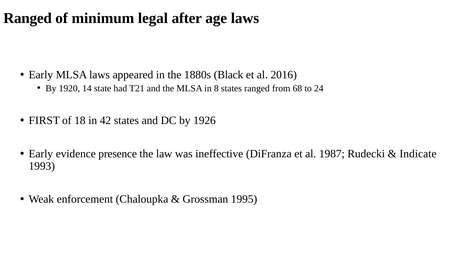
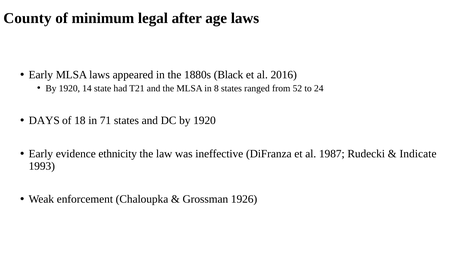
Ranged at (28, 18): Ranged -> County
68: 68 -> 52
FIRST: FIRST -> DAYS
42: 42 -> 71
DC by 1926: 1926 -> 1920
presence: presence -> ethnicity
1995: 1995 -> 1926
